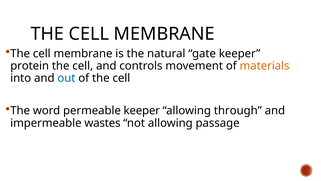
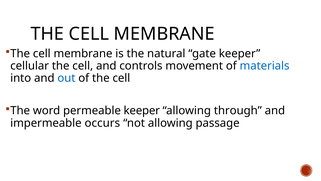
protein: protein -> cellular
materials colour: orange -> blue
wastes: wastes -> occurs
